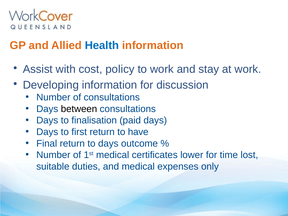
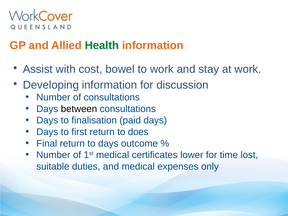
Health colour: blue -> green
policy: policy -> bowel
have: have -> does
